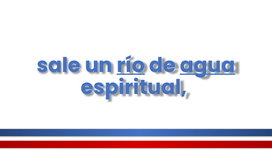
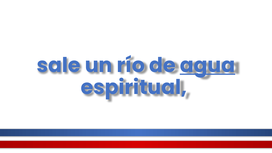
río underline: present -> none
